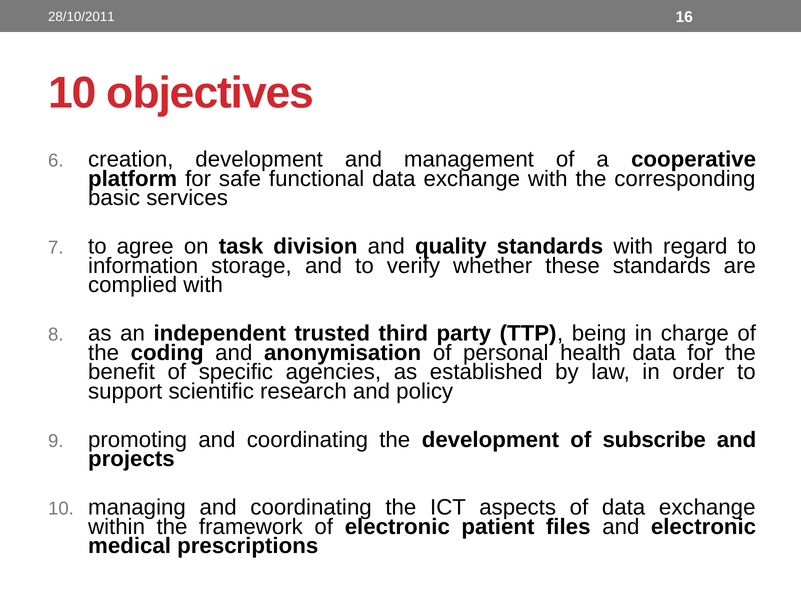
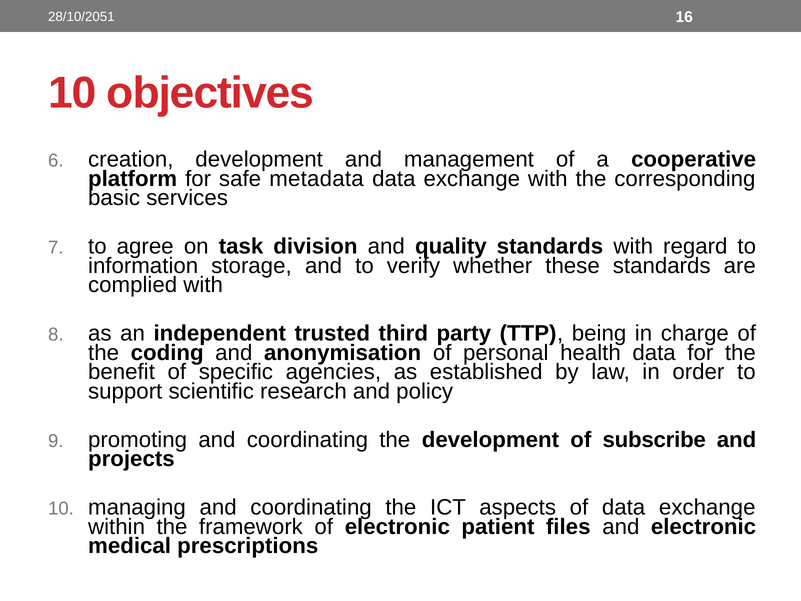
28/10/2011: 28/10/2011 -> 28/10/2051
functional: functional -> metadata
